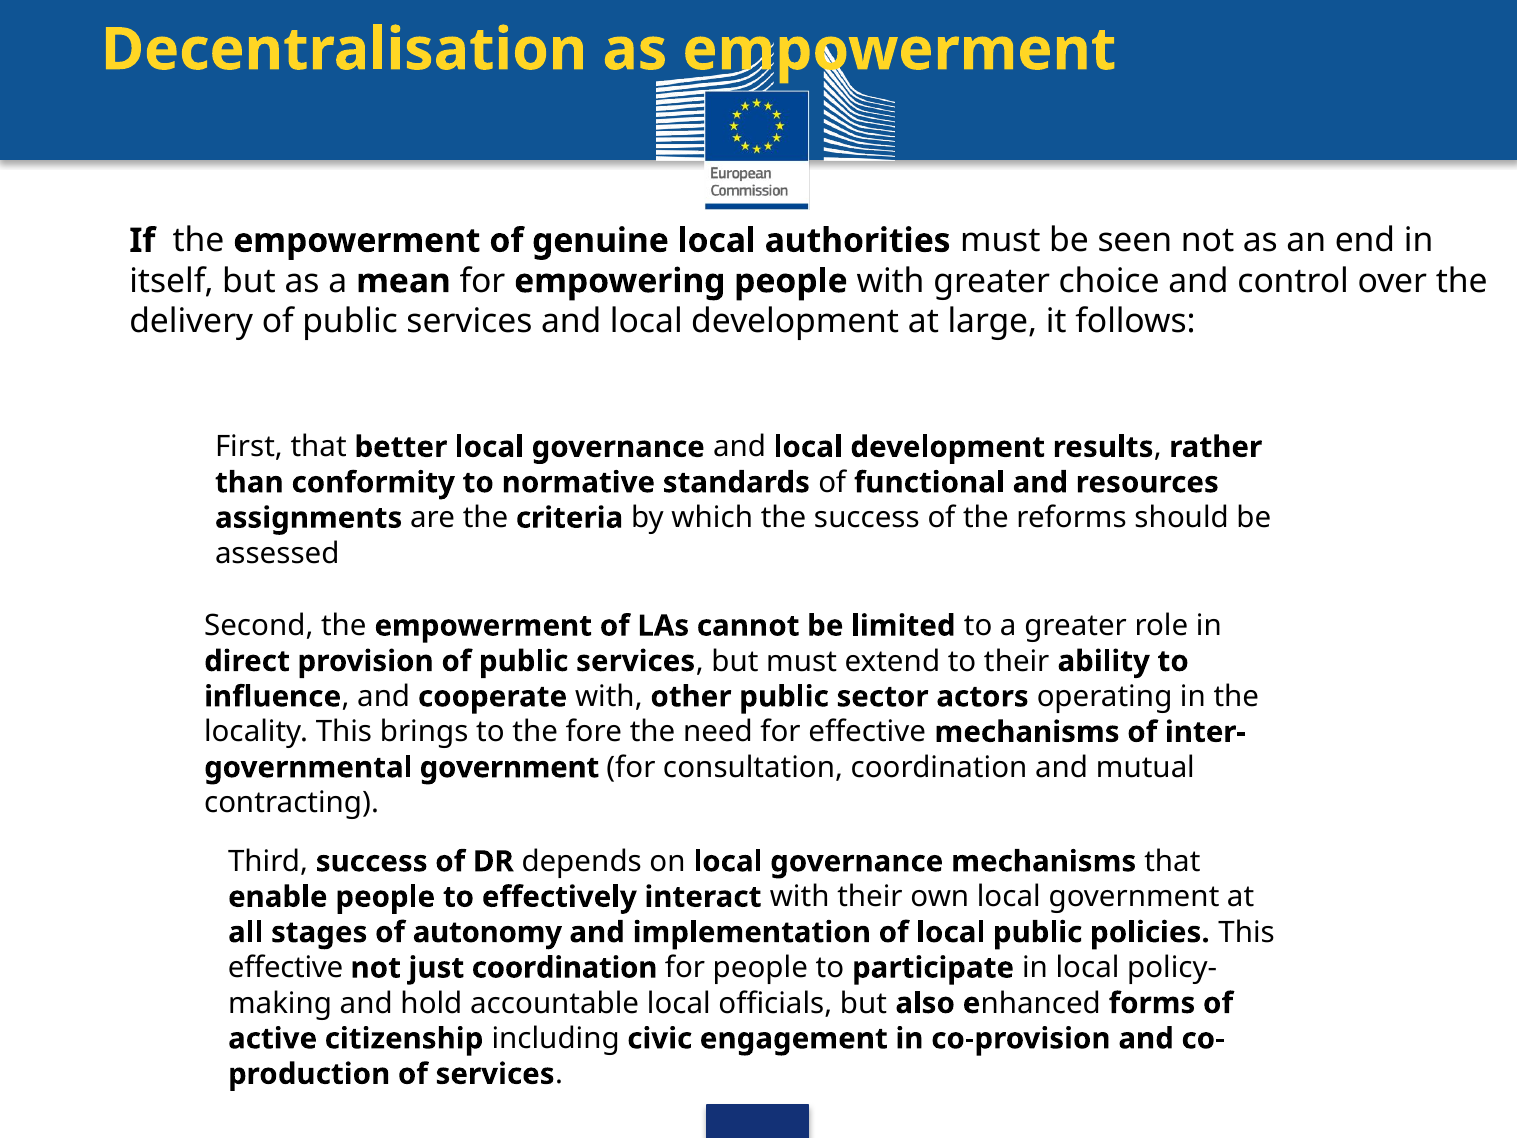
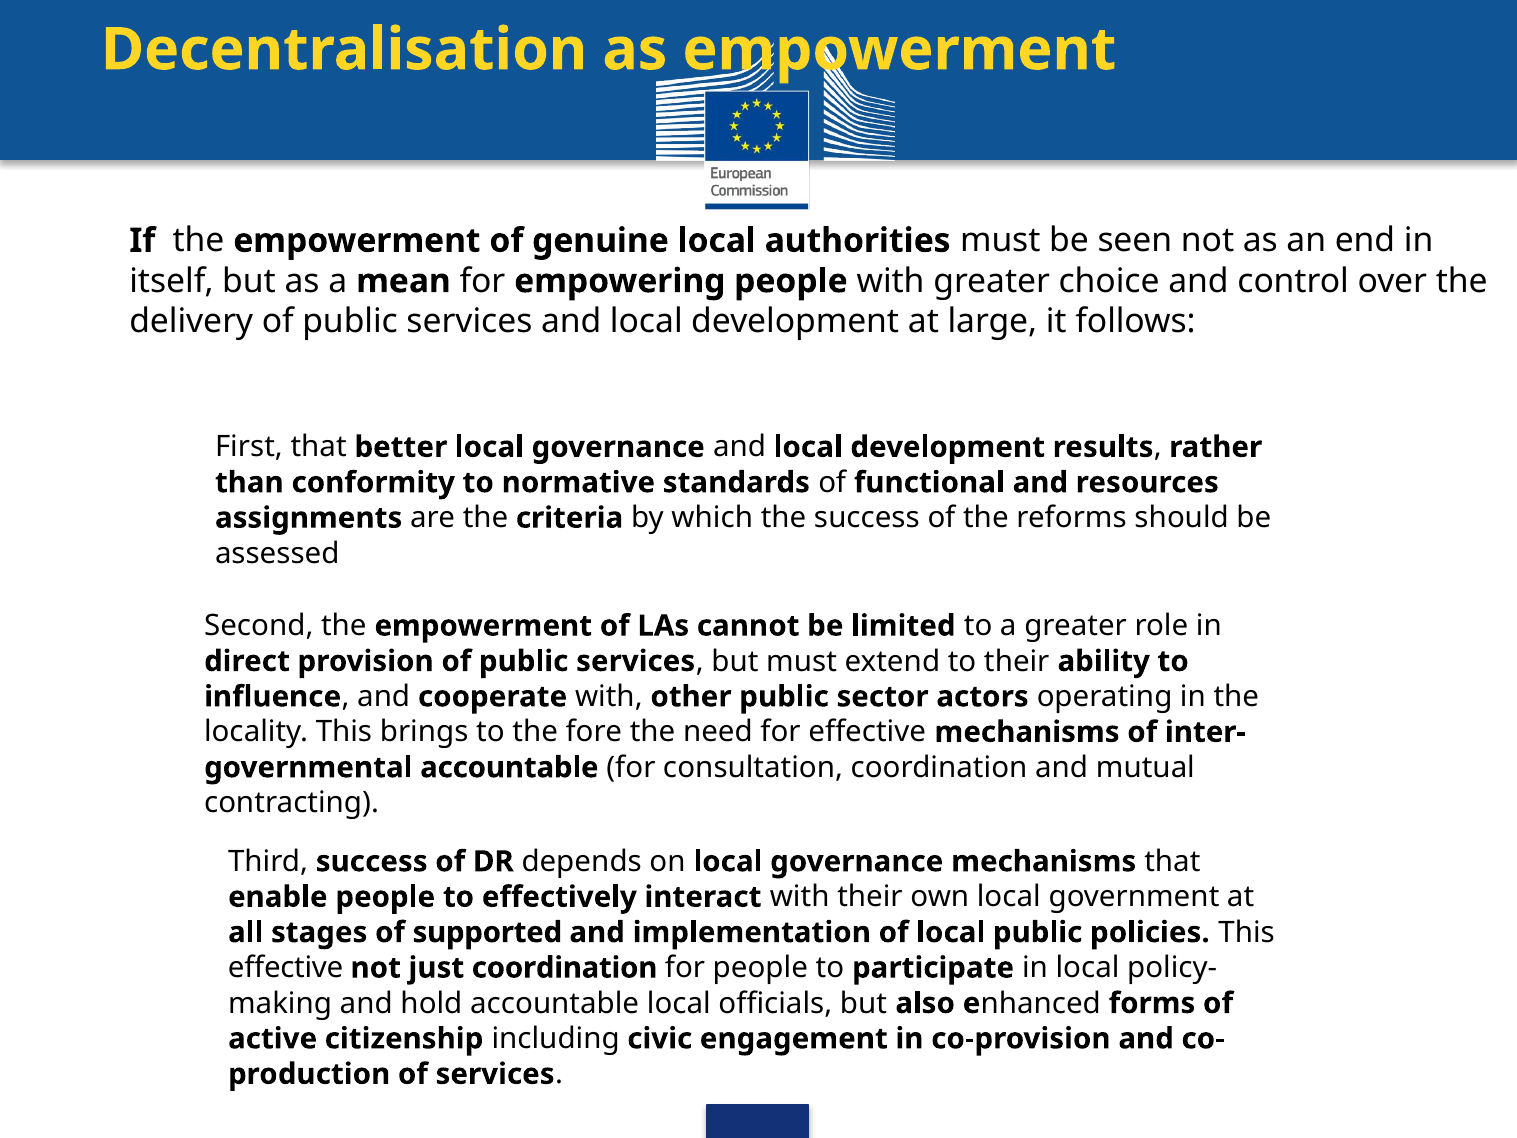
government at (509, 767): government -> accountable
autonomy: autonomy -> supported
